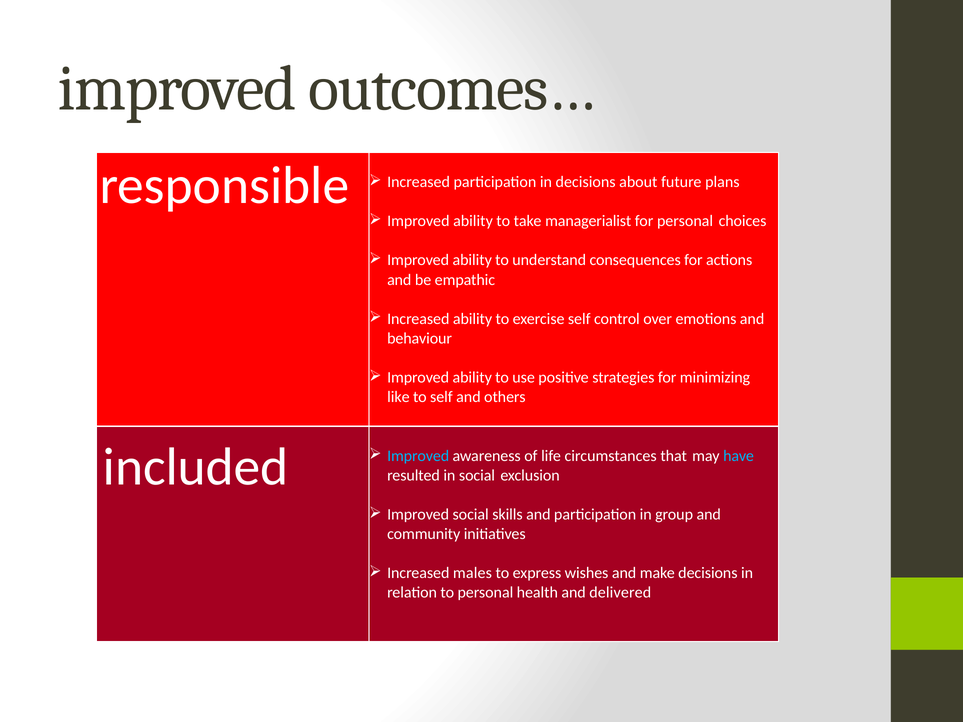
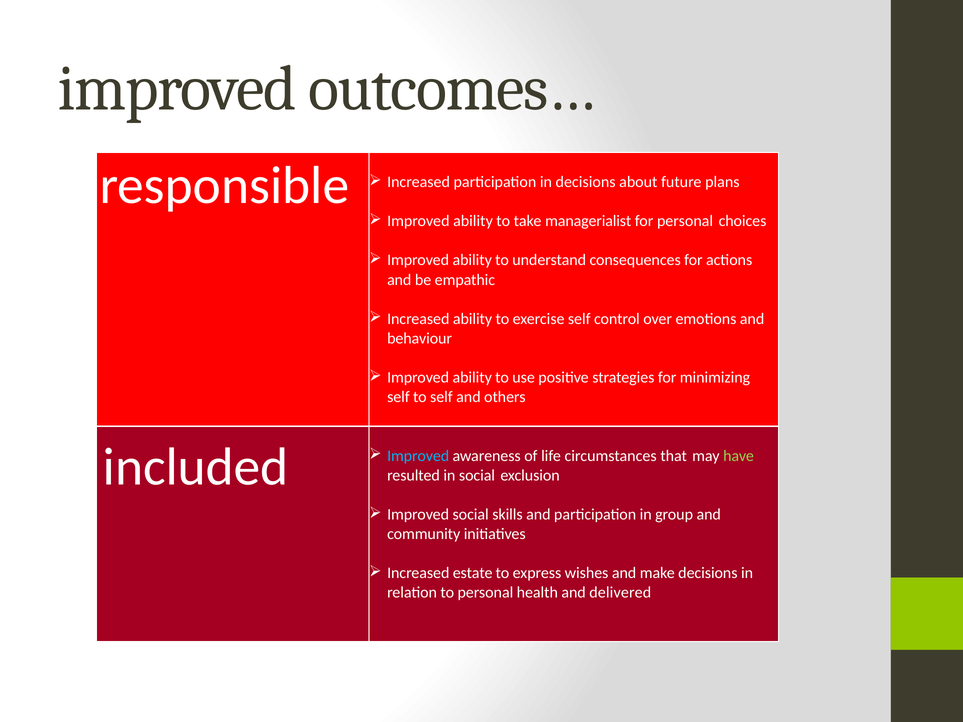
like at (398, 397): like -> self
have colour: light blue -> light green
males: males -> estate
